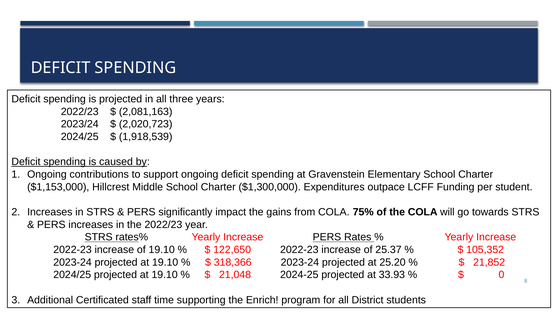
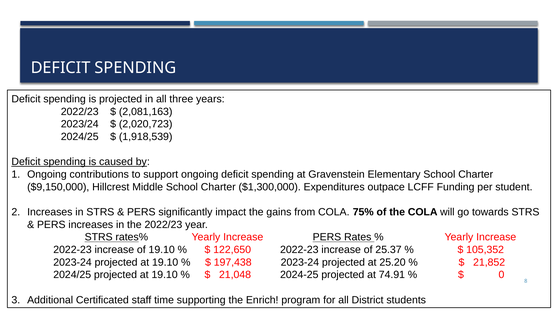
$1,153,000: $1,153,000 -> $9,150,000
318,366: 318,366 -> 197,438
33.93: 33.93 -> 74.91
